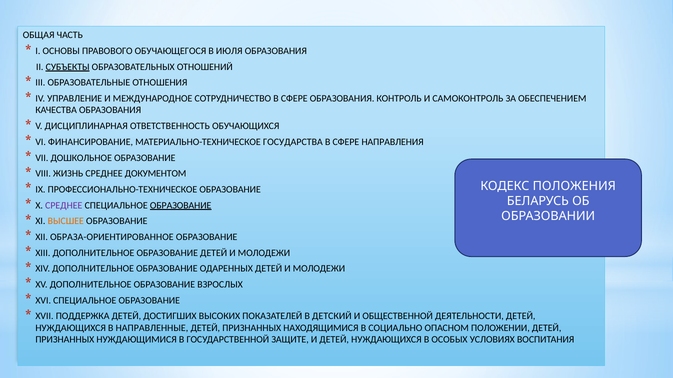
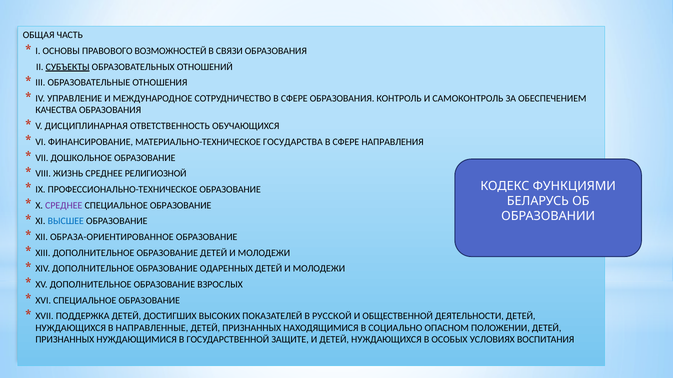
ОБУЧАЮЩЕГОСЯ: ОБУЧАЮЩЕГОСЯ -> ВОЗМОЖНОСТЕЙ
ИЮЛЯ: ИЮЛЯ -> СВЯЗИ
ДОКУМЕНТОМ: ДОКУМЕНТОМ -> РЕЛИГИОЗНОЙ
ПОЛОЖЕНИЯ: ПОЛОЖЕНИЯ -> ФУНКЦИЯМИ
ОБРАЗОВАНИЕ at (181, 206) underline: present -> none
ВЫСШЕЕ colour: orange -> blue
ДЕТСКИЙ: ДЕТСКИЙ -> РУССКОЙ
